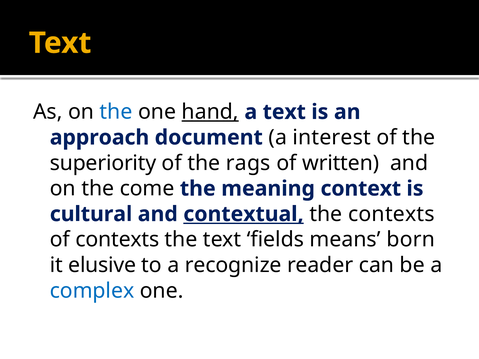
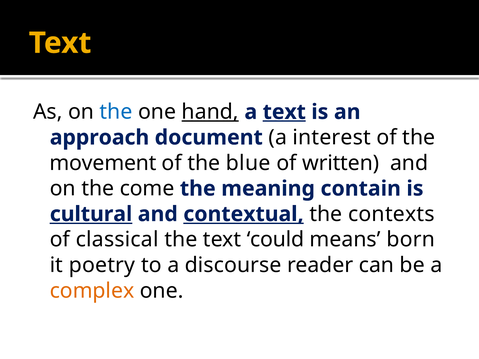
text at (284, 112) underline: none -> present
superiority: superiority -> movement
rags: rags -> blue
context: context -> contain
cultural underline: none -> present
of contexts: contexts -> classical
fields: fields -> could
elusive: elusive -> poetry
recognize: recognize -> discourse
complex colour: blue -> orange
